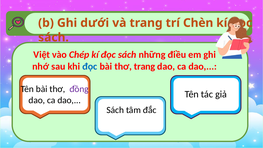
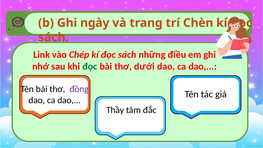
dưới: dưới -> ngày
Việt: Việt -> Link
đọc at (90, 66) colour: blue -> green
thơ trang: trang -> dưới
Sách at (115, 110): Sách -> Thầy
